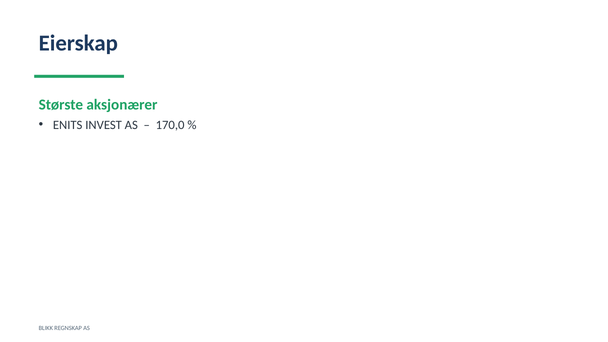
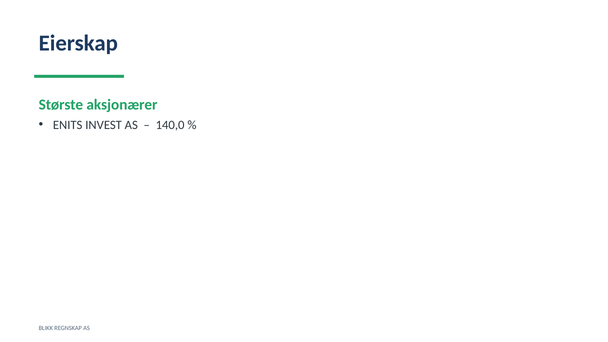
170,0: 170,0 -> 140,0
